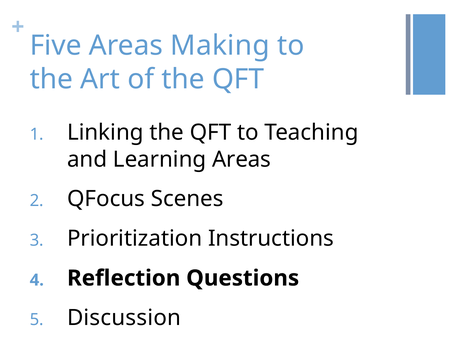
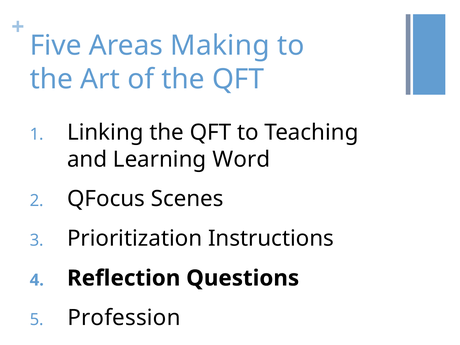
Learning Areas: Areas -> Word
Discussion: Discussion -> Profession
